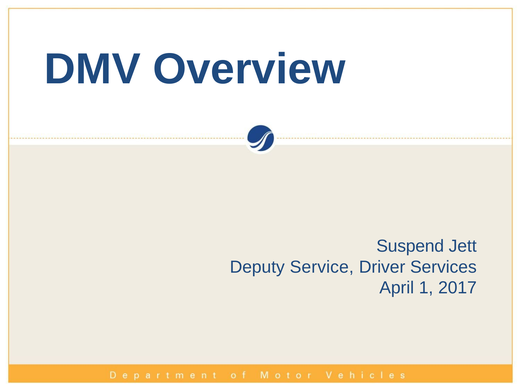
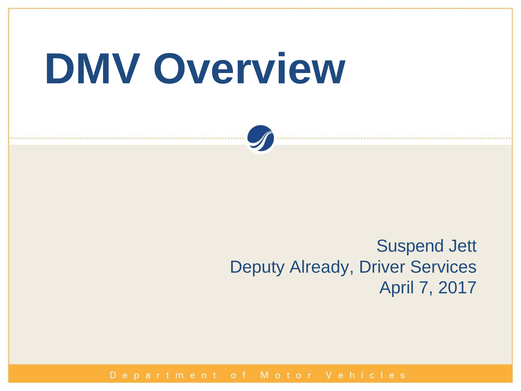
Service: Service -> Already
1: 1 -> 7
